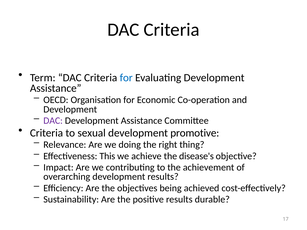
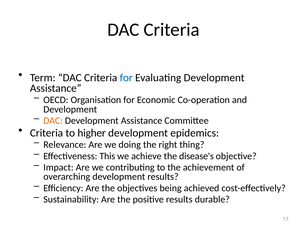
DAC at (53, 121) colour: purple -> orange
sexual: sexual -> higher
promotive: promotive -> epidemics
